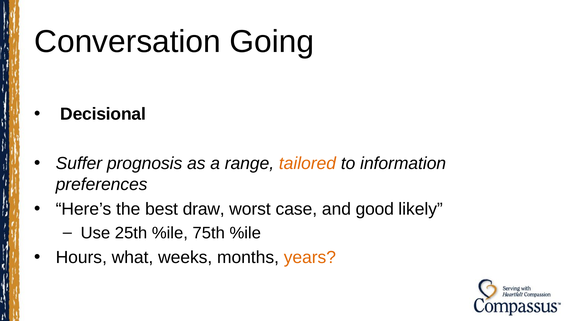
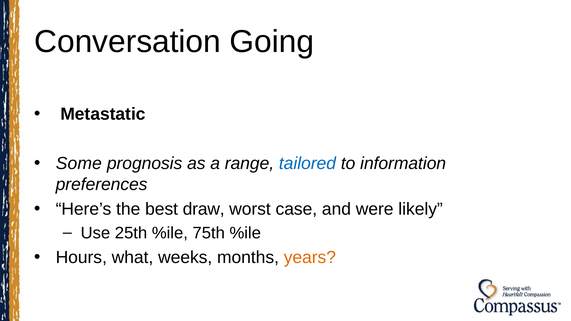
Decisional: Decisional -> Metastatic
Suffer: Suffer -> Some
tailored colour: orange -> blue
good: good -> were
